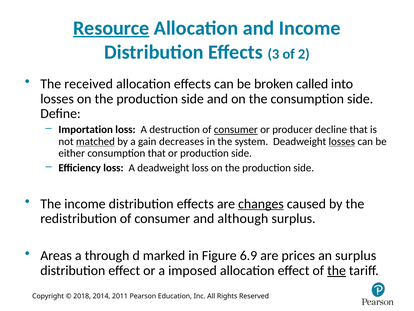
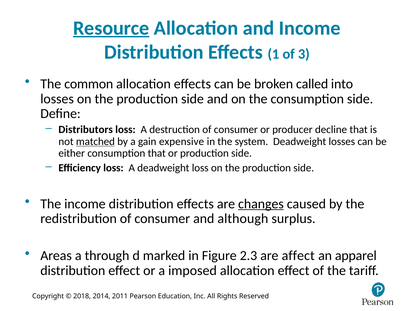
3: 3 -> 1
2: 2 -> 3
received: received -> common
Importation: Importation -> Distributors
consumer at (236, 129) underline: present -> none
decreases: decreases -> expensive
losses at (342, 141) underline: present -> none
6.9: 6.9 -> 2.3
prices: prices -> affect
an surplus: surplus -> apparel
the at (337, 270) underline: present -> none
